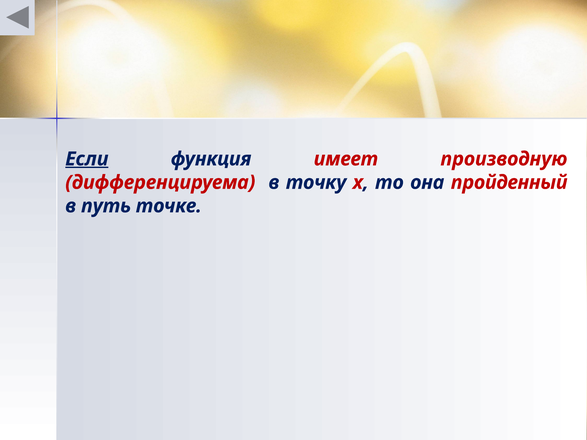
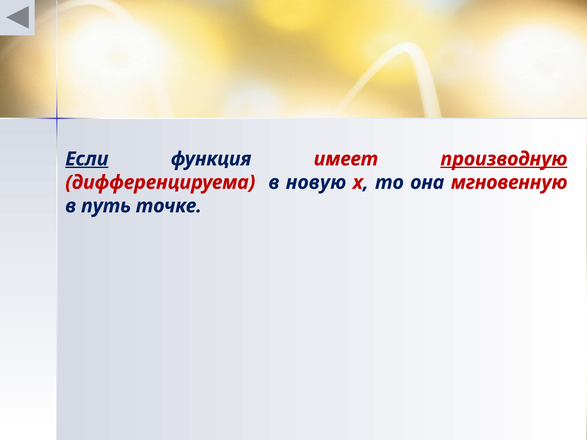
производную underline: none -> present
точку: точку -> новую
пройденный: пройденный -> мгновенную
